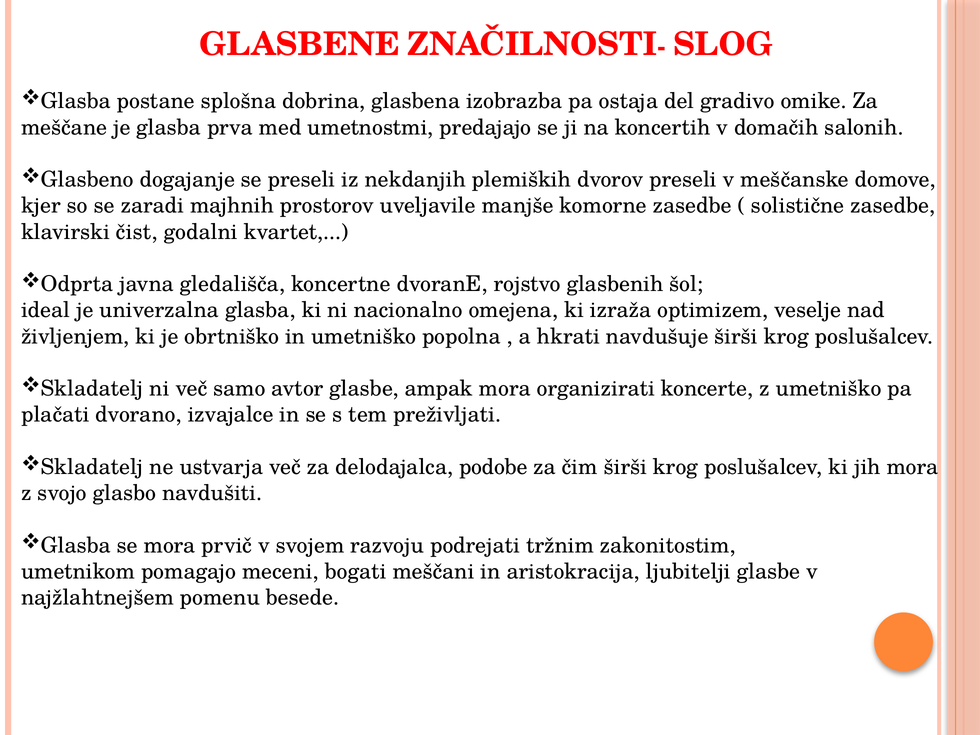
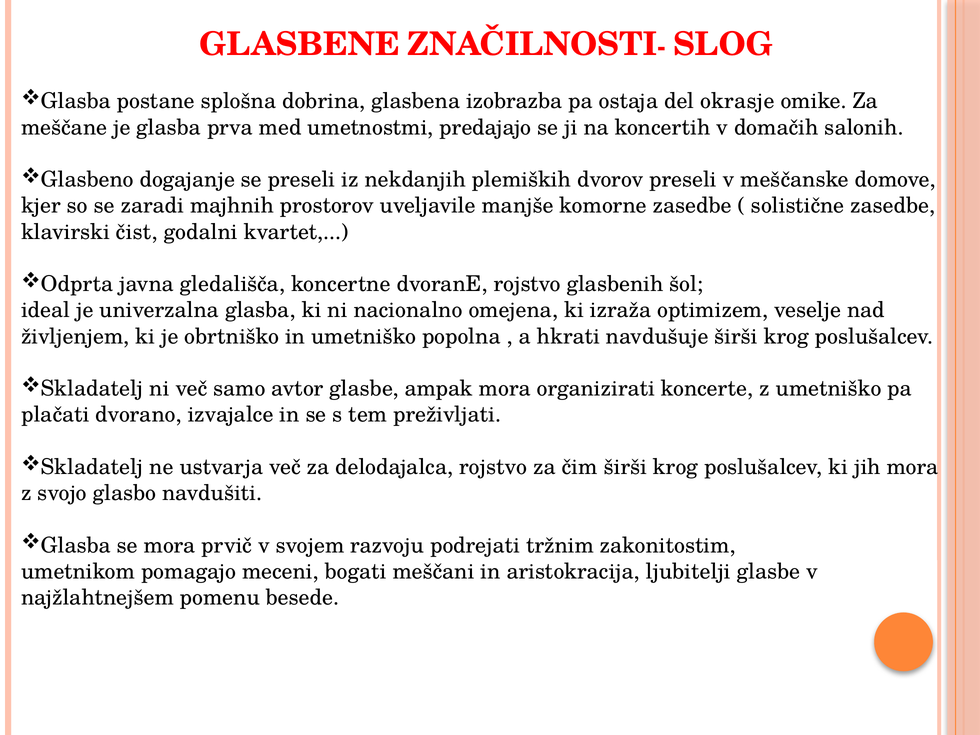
gradivo: gradivo -> okrasje
delodajalca podobe: podobe -> rojstvo
